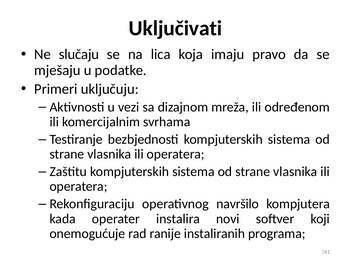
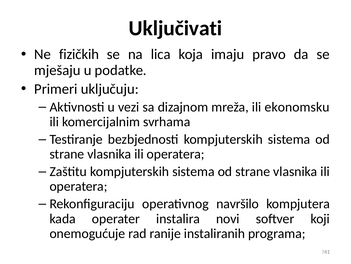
slučaju: slučaju -> fizičkih
određenom: određenom -> ekonomsku
